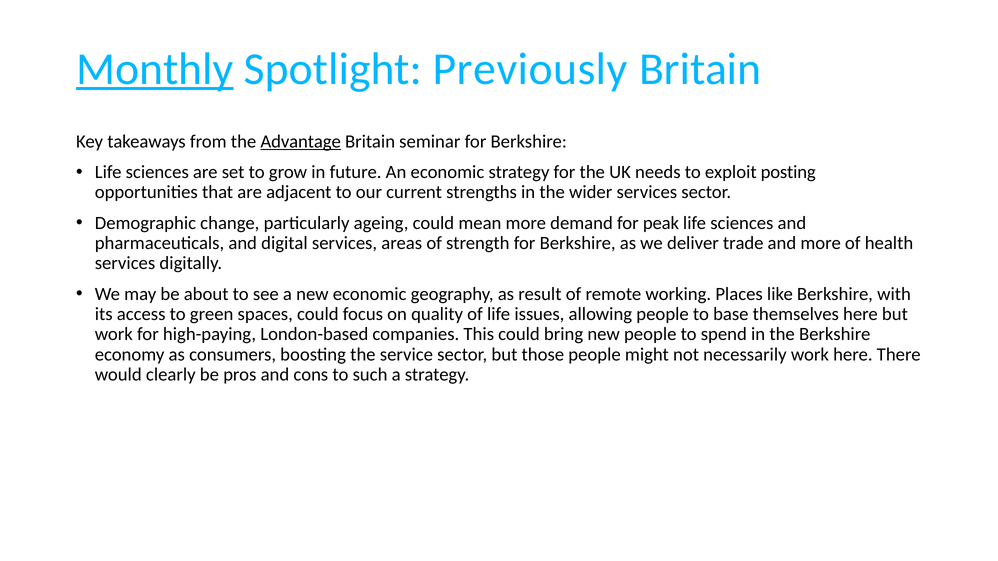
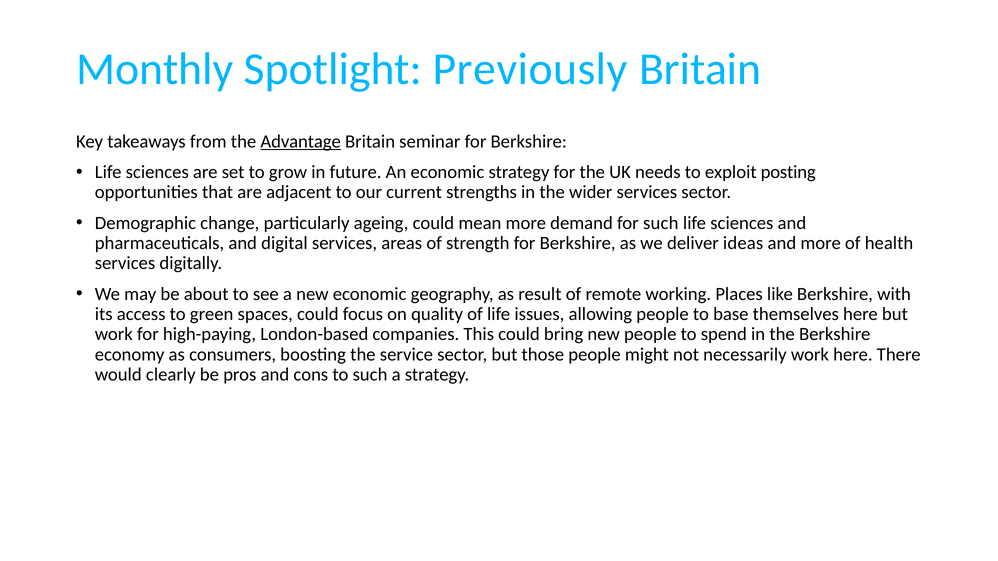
Monthly underline: present -> none
for peak: peak -> such
trade: trade -> ideas
